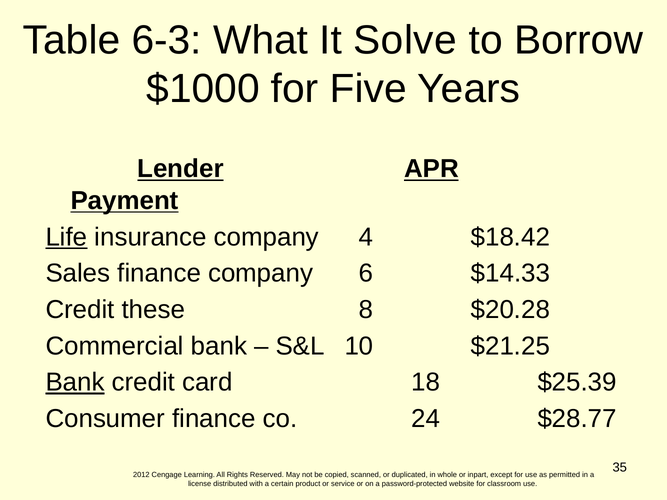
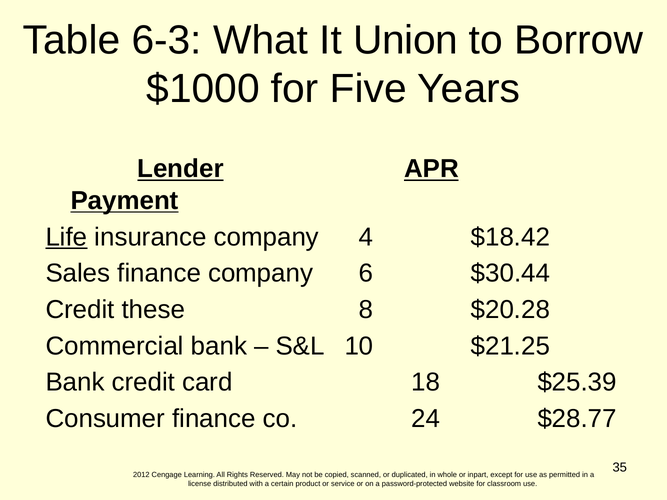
Solve: Solve -> Union
$14.33: $14.33 -> $30.44
Bank at (75, 383) underline: present -> none
